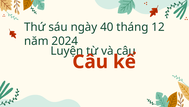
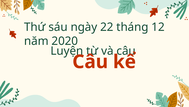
40: 40 -> 22
2024: 2024 -> 2020
